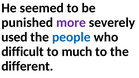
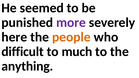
used: used -> here
people colour: blue -> orange
different: different -> anything
